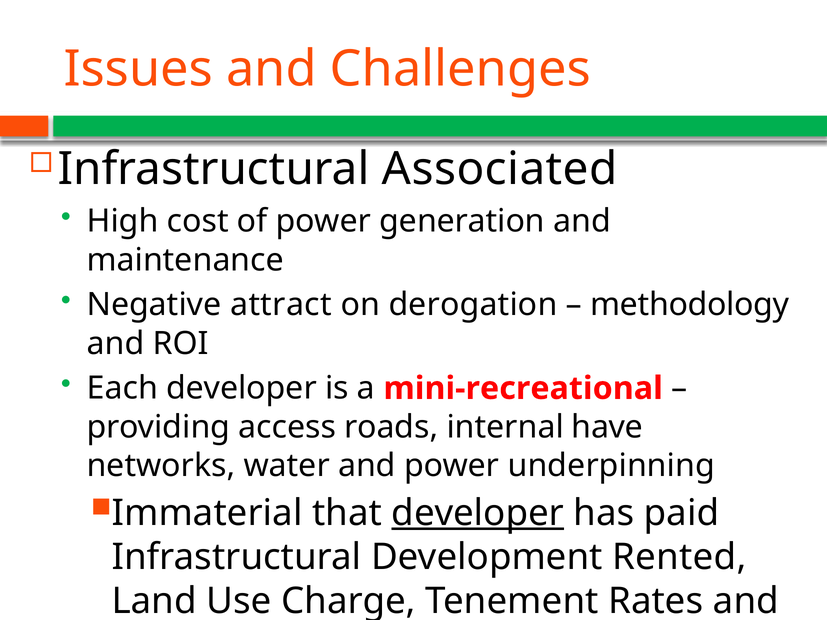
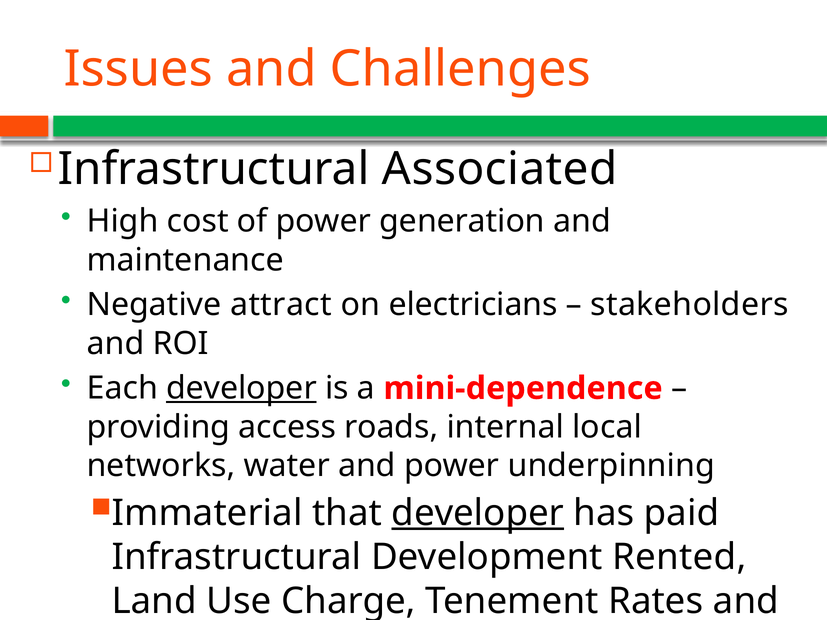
derogation: derogation -> electricians
methodology: methodology -> stakeholders
developer at (241, 388) underline: none -> present
mini-recreational: mini-recreational -> mini-dependence
have: have -> local
